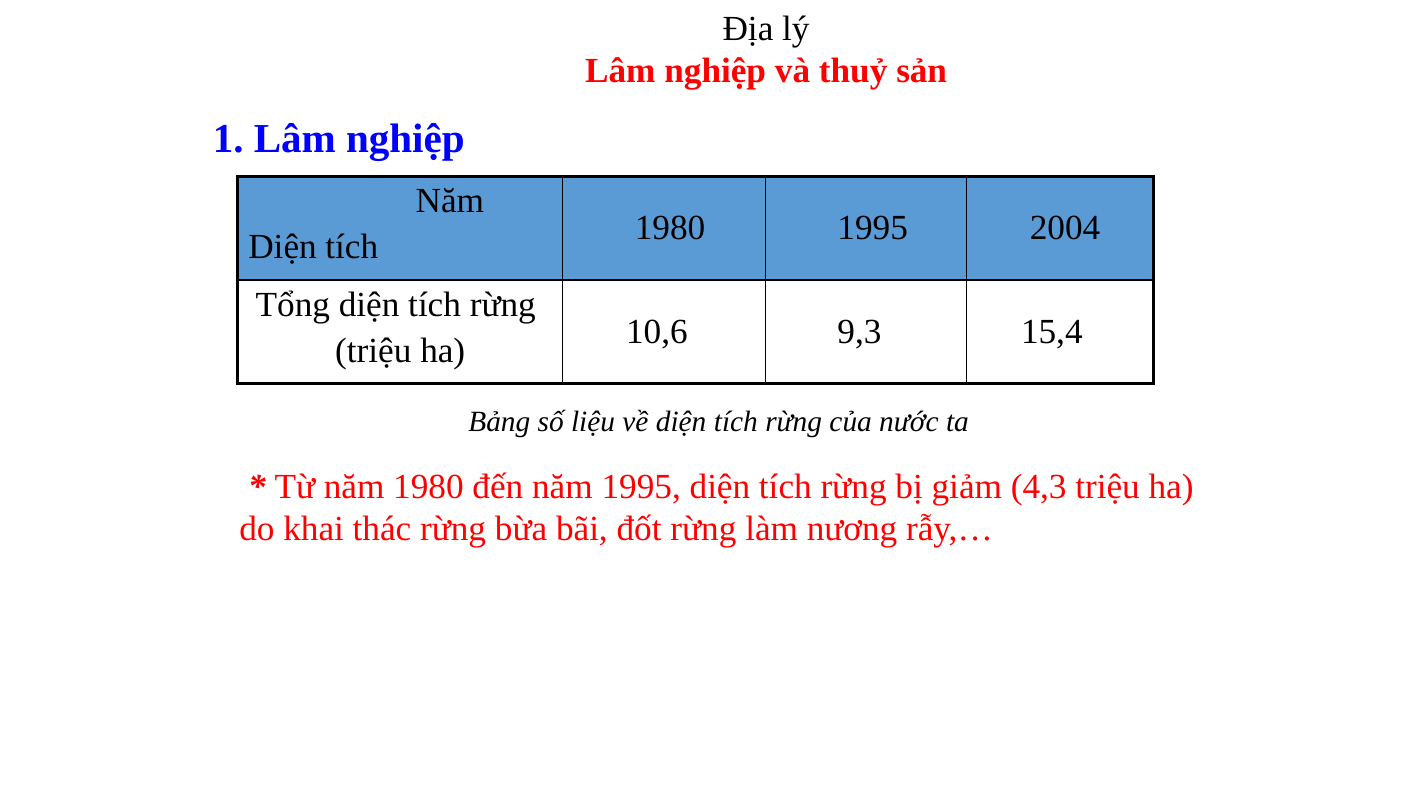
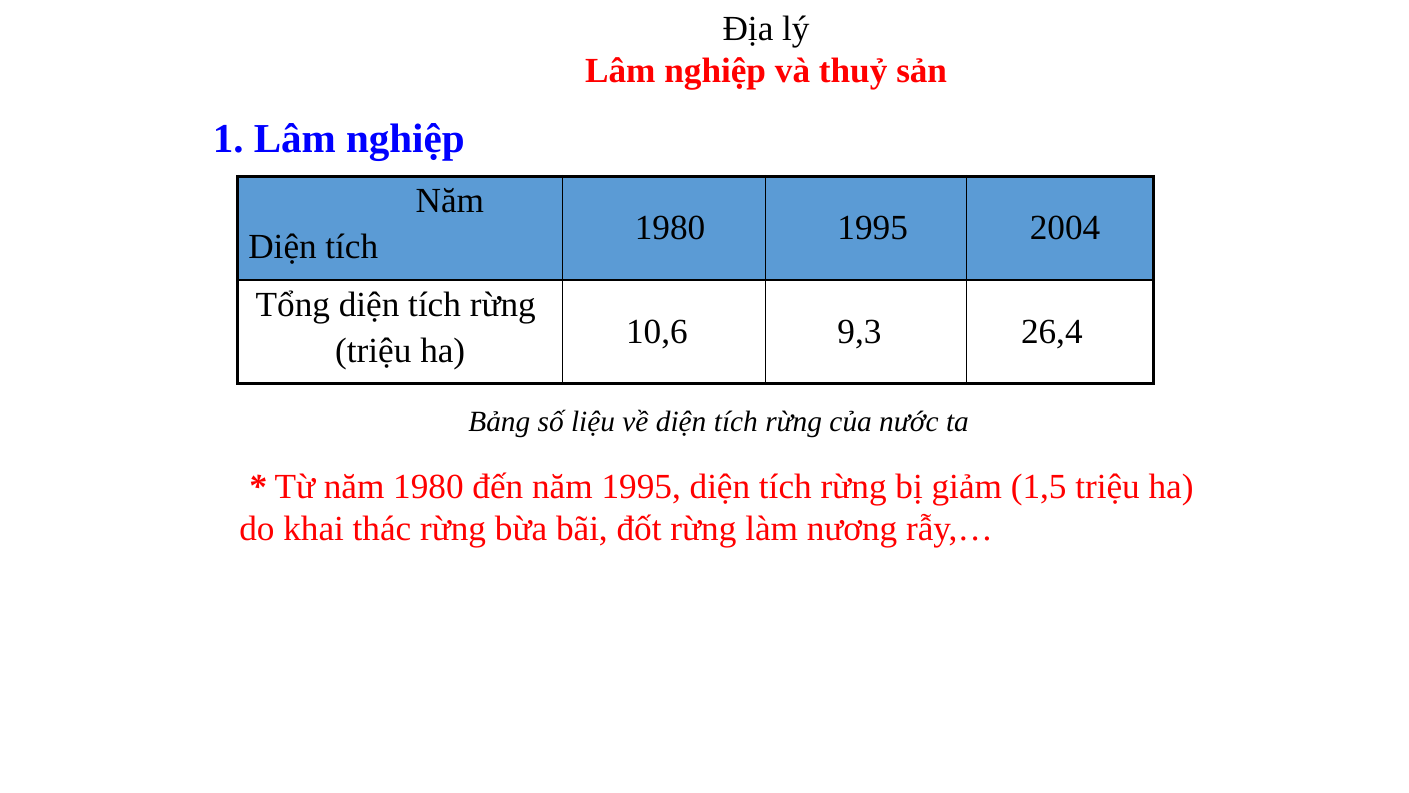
15,4: 15,4 -> 26,4
4,3: 4,3 -> 1,5
